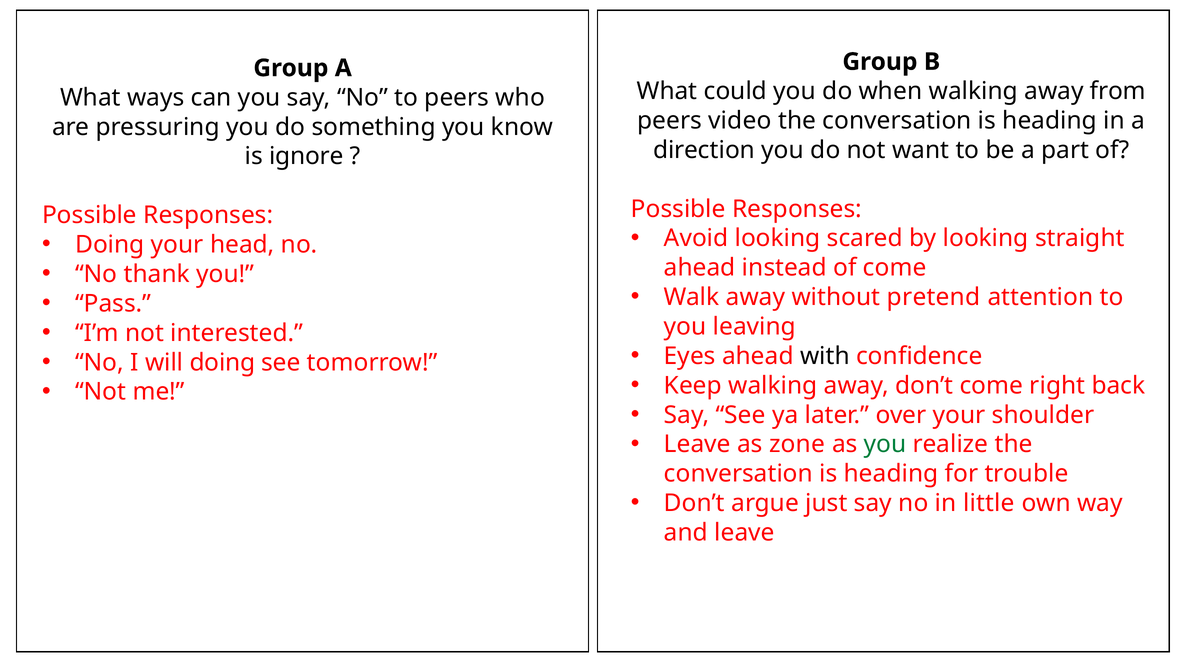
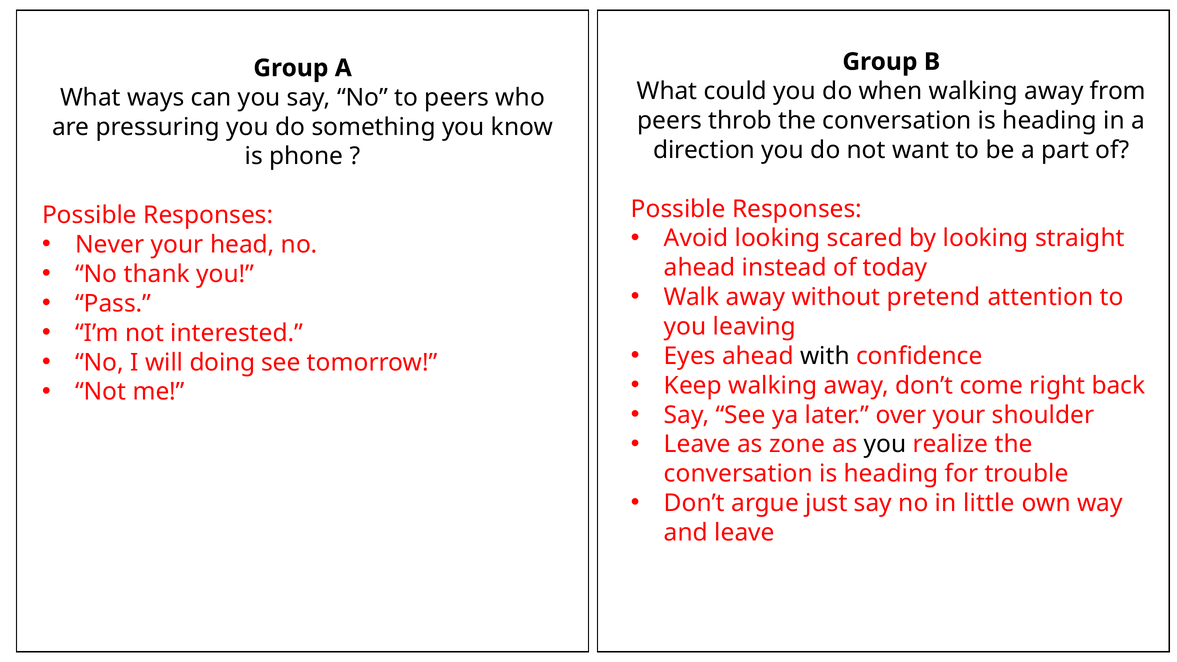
video: video -> throb
ignore: ignore -> phone
Doing at (110, 245): Doing -> Never
of come: come -> today
you at (885, 444) colour: green -> black
